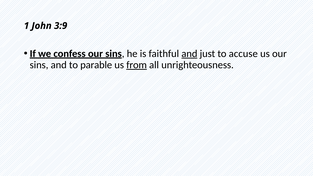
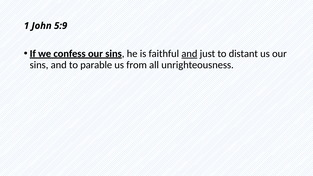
3:9: 3:9 -> 5:9
accuse: accuse -> distant
from underline: present -> none
